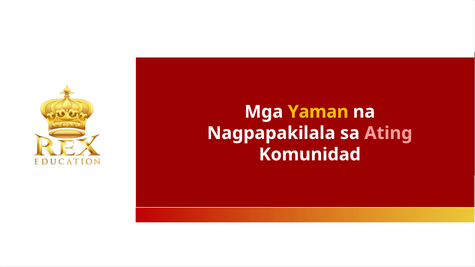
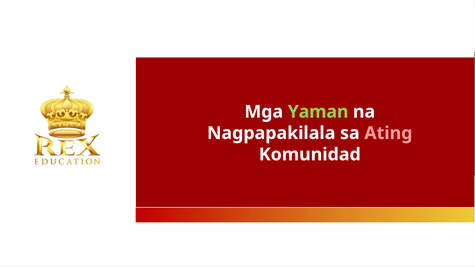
Yaman colour: yellow -> light green
